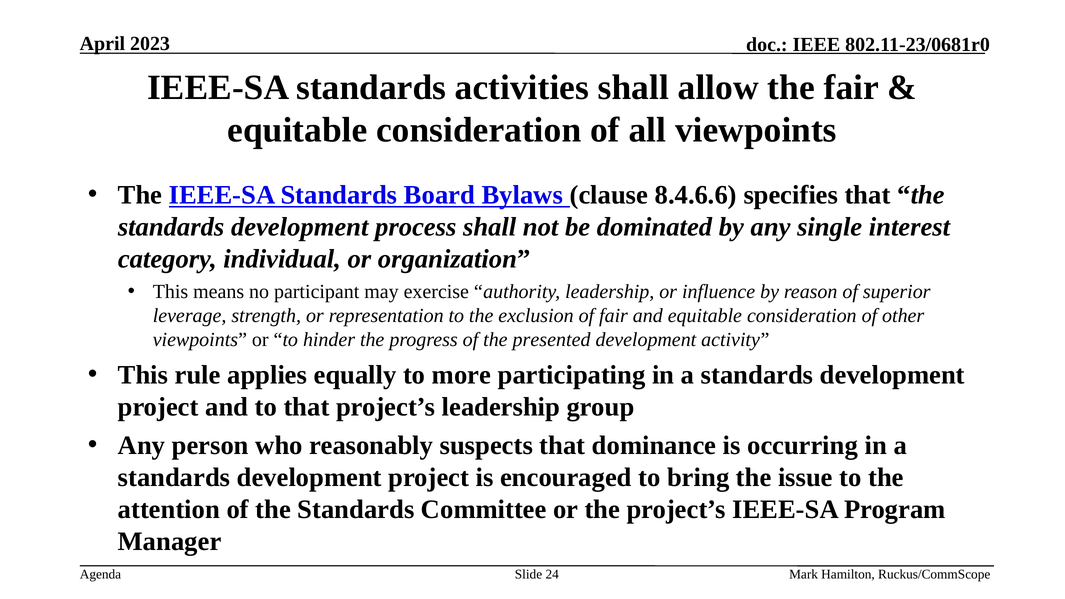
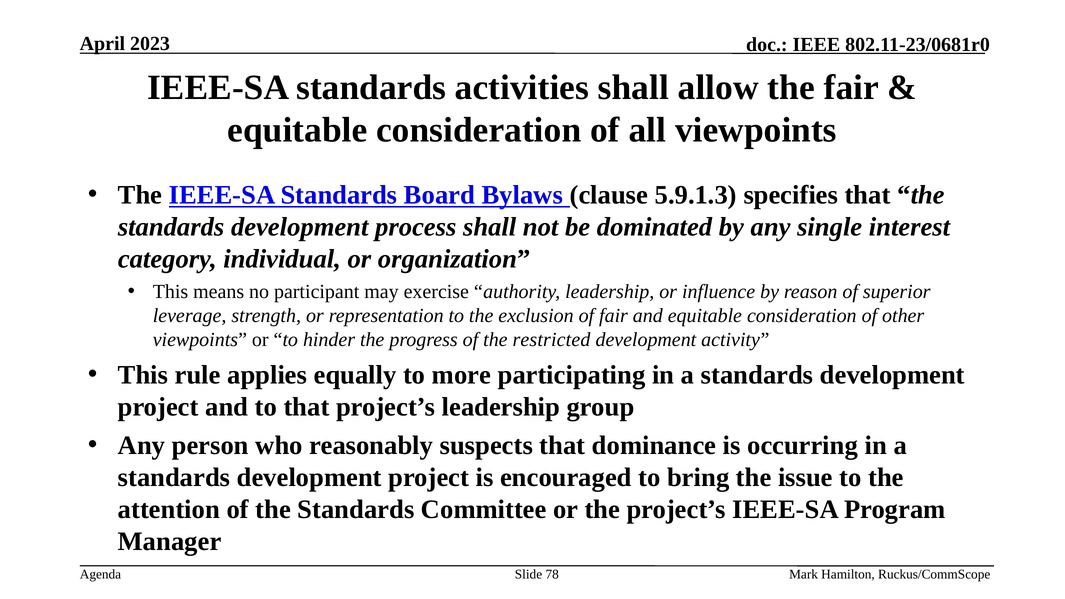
8.4.6.6: 8.4.6.6 -> 5.9.1.3
presented: presented -> restricted
24: 24 -> 78
